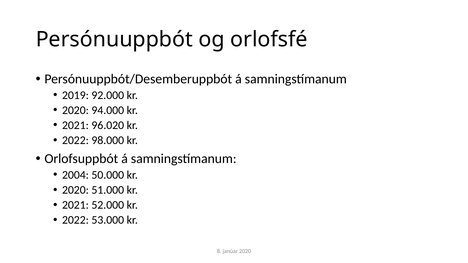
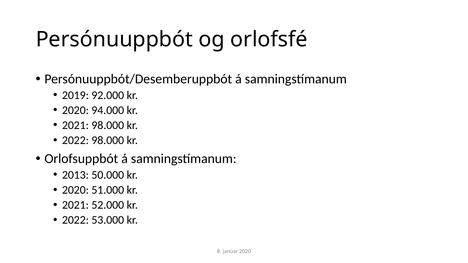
2021 96.020: 96.020 -> 98.000
2004: 2004 -> 2013
